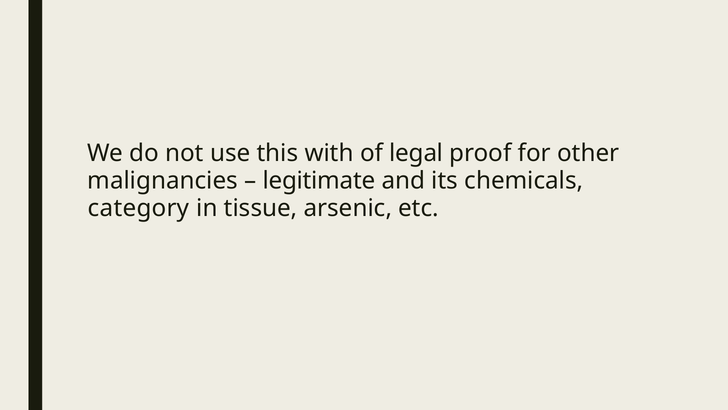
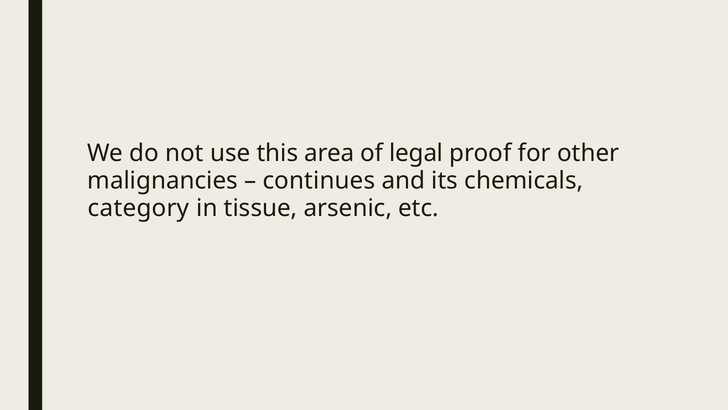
with: with -> area
legitimate: legitimate -> continues
